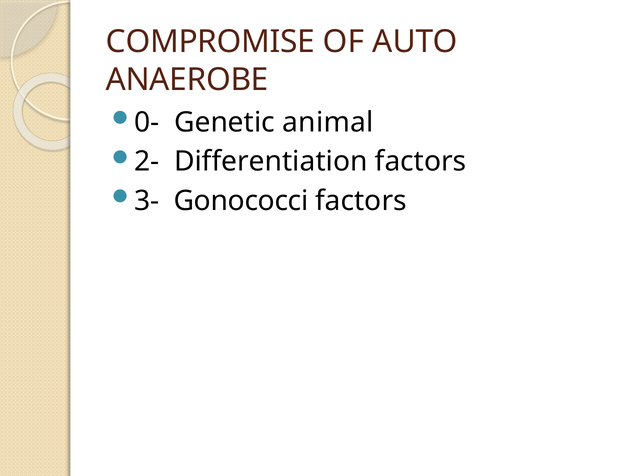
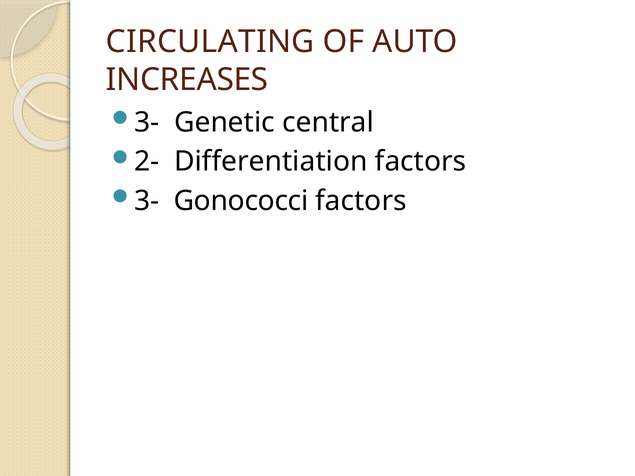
COMPROMISE: COMPROMISE -> CIRCULATING
ANAEROBE: ANAEROBE -> INCREASES
0- at (147, 123): 0- -> 3-
animal: animal -> central
